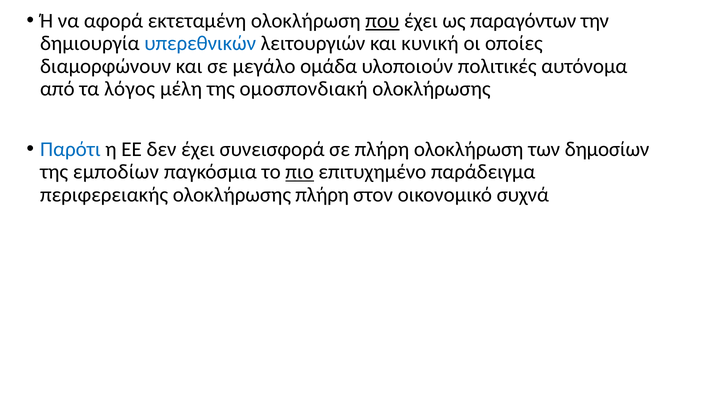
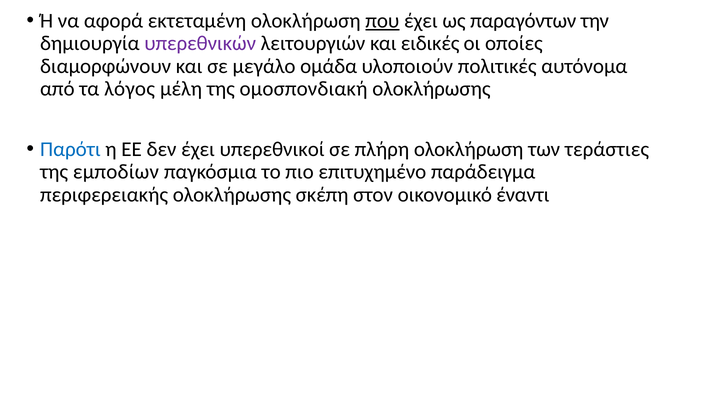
υπερεθνικών colour: blue -> purple
κυνική: κυνική -> ειδικές
συνεισφορά: συνεισφορά -> υπερεθνικοί
δημοσίων: δημοσίων -> τεράστιες
πιο underline: present -> none
ολοκλήρωσης πλήρη: πλήρη -> σκέπη
συχνά: συχνά -> έναντι
